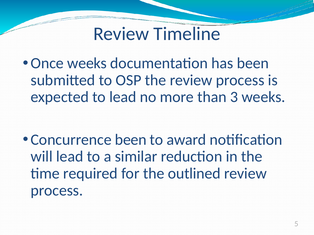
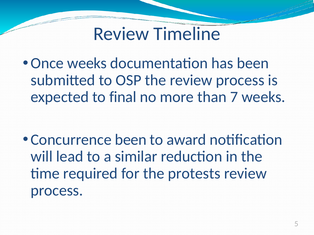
to lead: lead -> final
3: 3 -> 7
outlined: outlined -> protests
